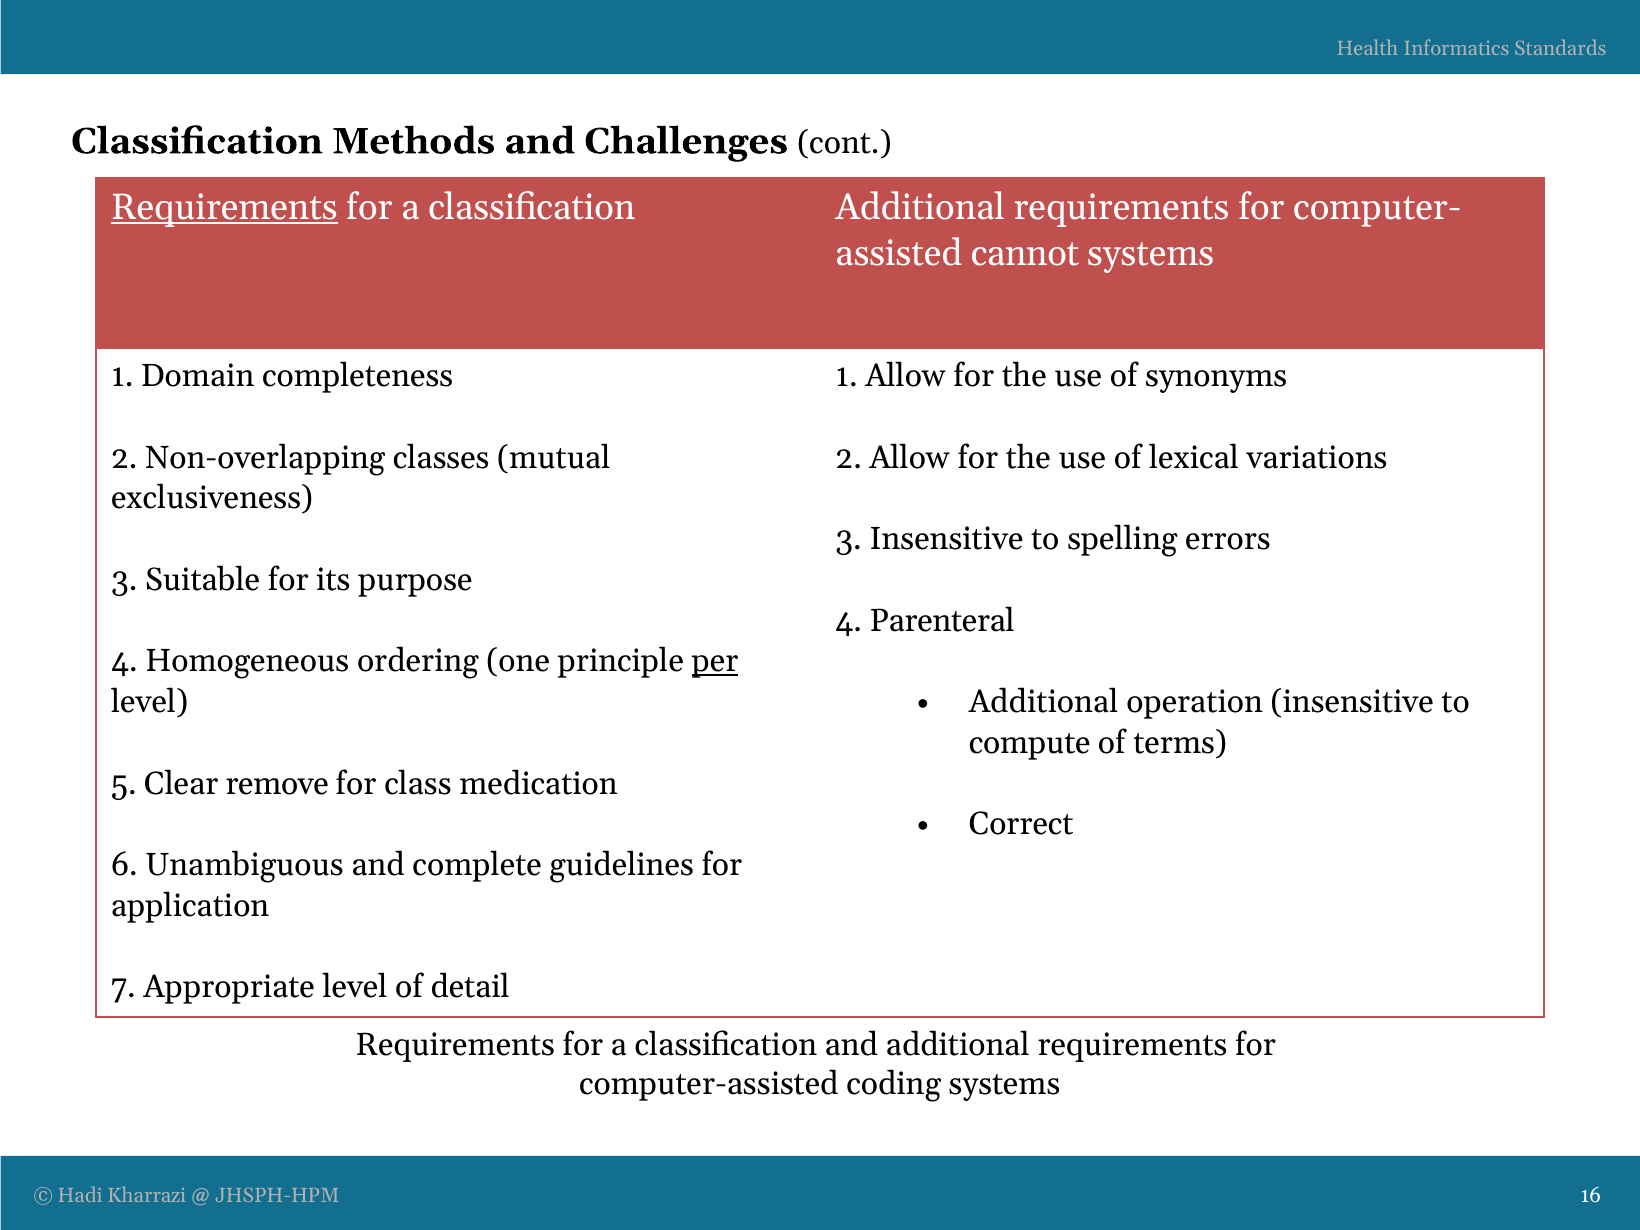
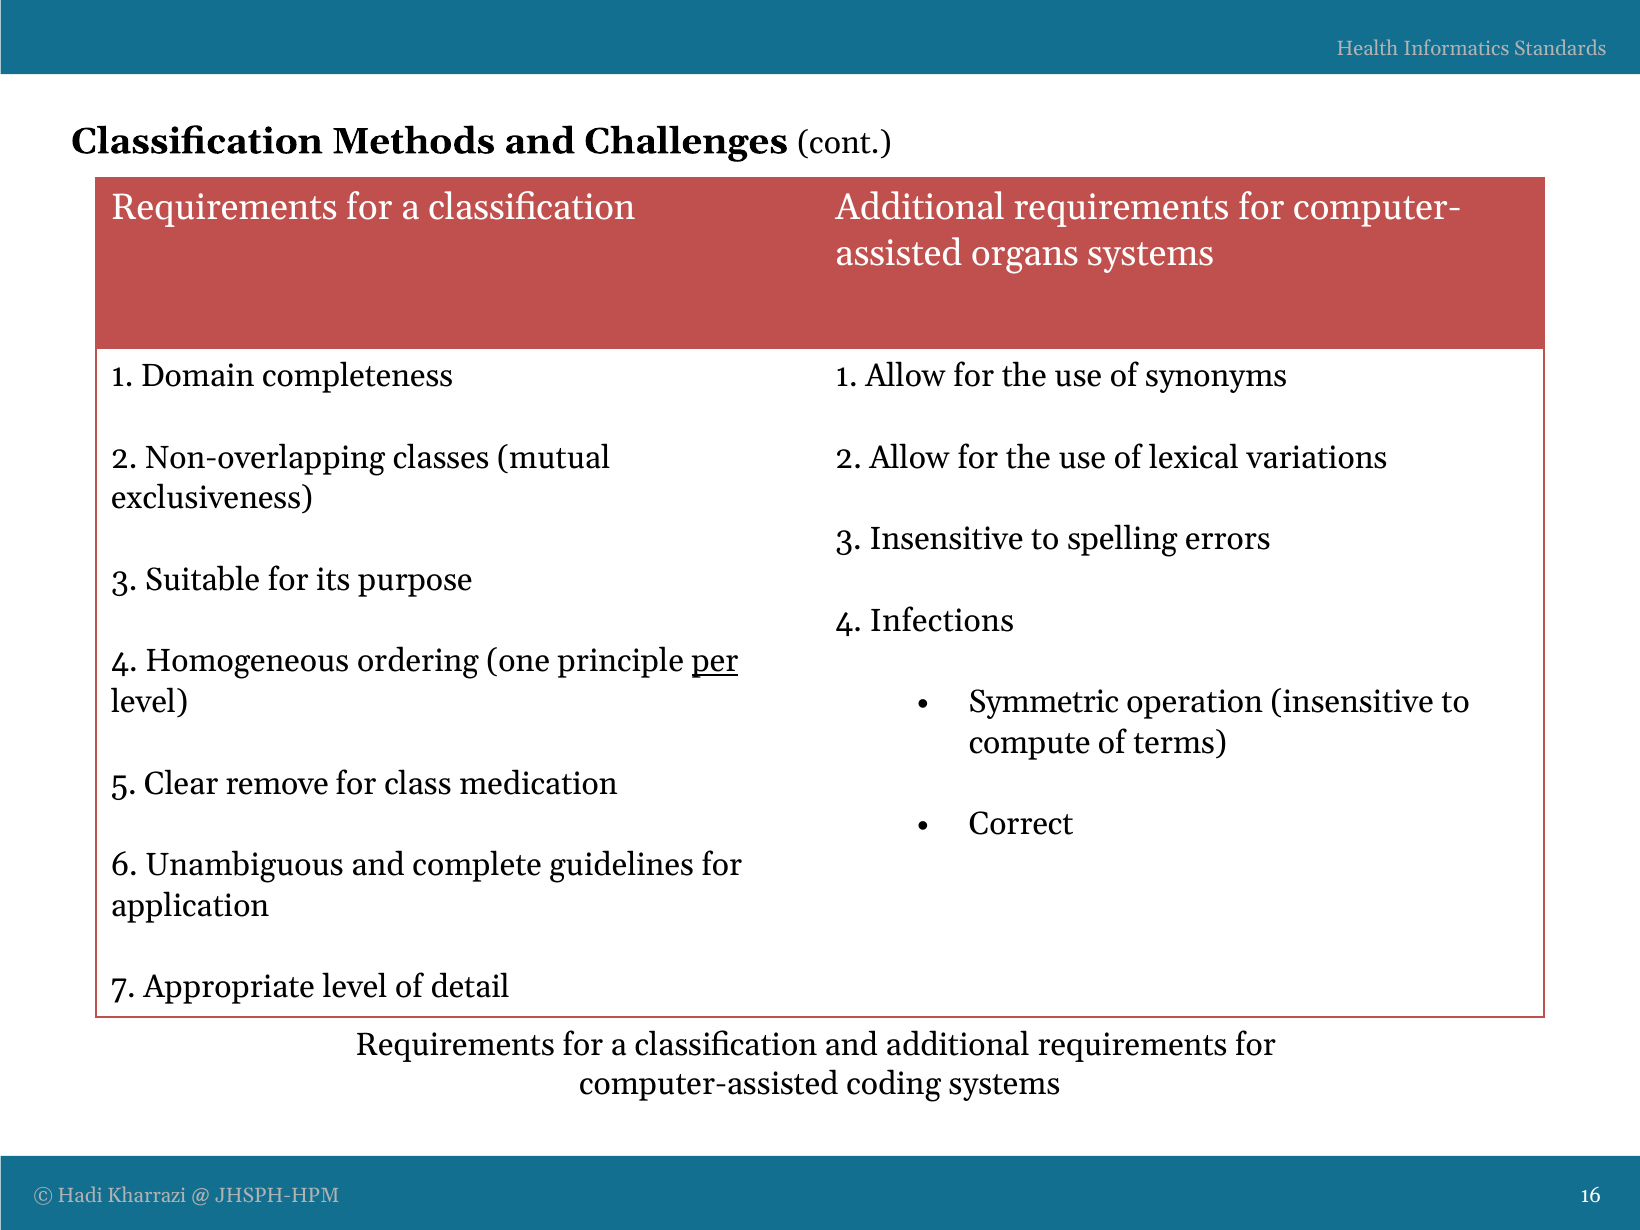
Requirements at (224, 207) underline: present -> none
cannot: cannot -> organs
Parenteral: Parenteral -> Infections
Additional at (1044, 702): Additional -> Symmetric
